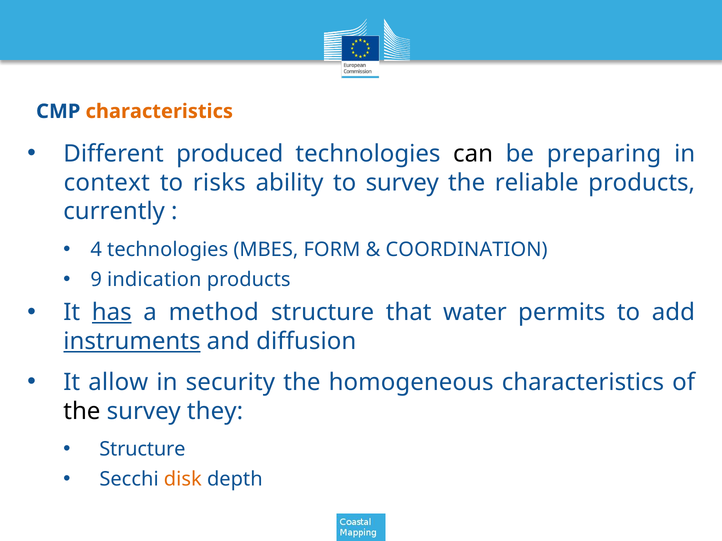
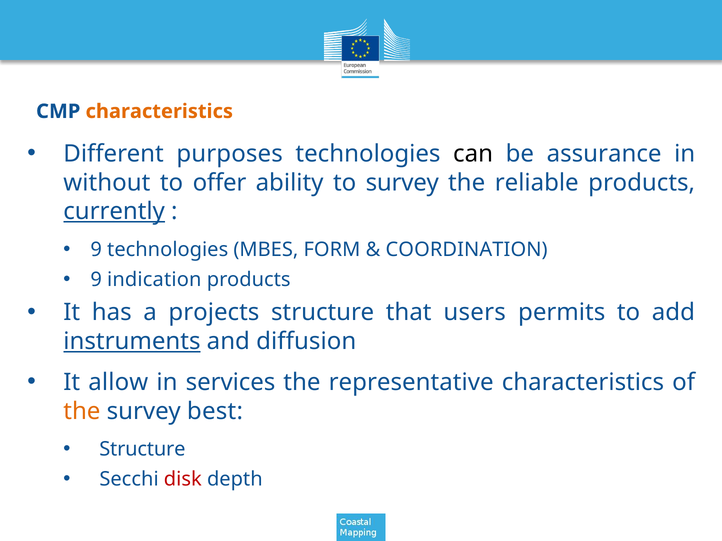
produced: produced -> purposes
preparing: preparing -> assurance
context: context -> without
risks: risks -> offer
currently underline: none -> present
4 at (96, 250): 4 -> 9
has underline: present -> none
method: method -> projects
water: water -> users
security: security -> services
homogeneous: homogeneous -> representative
the at (82, 411) colour: black -> orange
they: they -> best
disk colour: orange -> red
